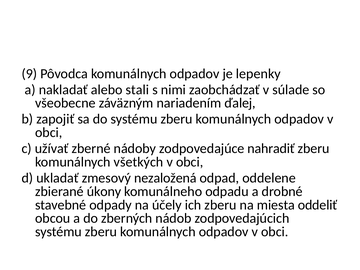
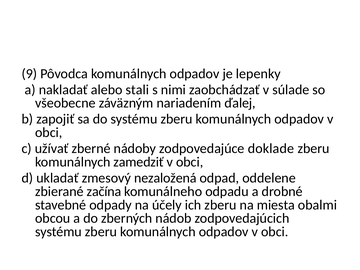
nahradiť: nahradiť -> doklade
všetkých: všetkých -> zamedziť
úkony: úkony -> začína
oddeliť: oddeliť -> obalmi
